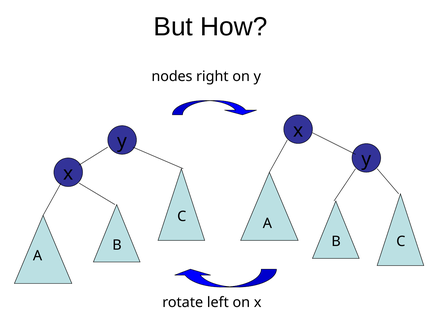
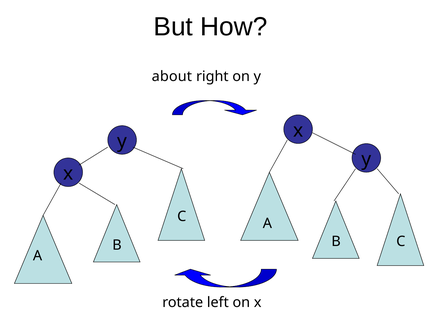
nodes: nodes -> about
